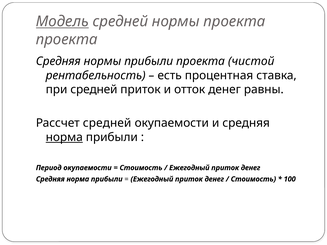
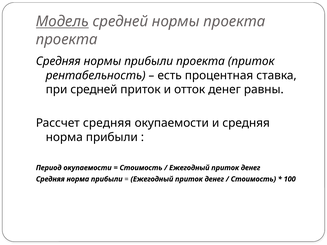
проекта чистой: чистой -> приток
Рассчет средней: средней -> средняя
норма at (64, 137) underline: present -> none
